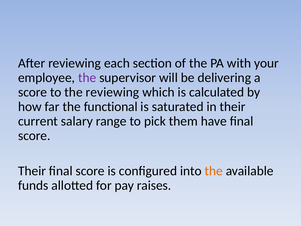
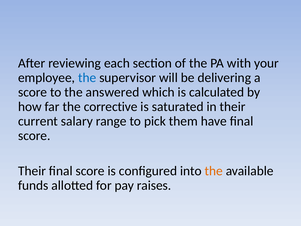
the at (87, 78) colour: purple -> blue
the reviewing: reviewing -> answered
functional: functional -> corrective
